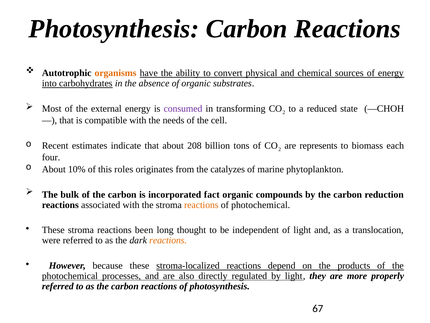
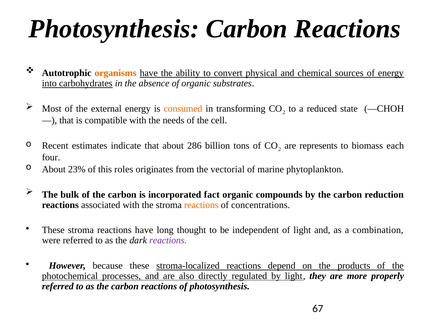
consumed colour: purple -> orange
208: 208 -> 286
10%: 10% -> 23%
catalyzes: catalyzes -> vectorial
of photochemical: photochemical -> concentrations
reactions been: been -> have
translocation: translocation -> combination
reactions at (168, 240) colour: orange -> purple
